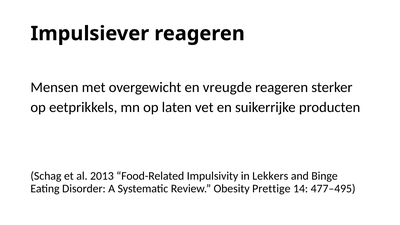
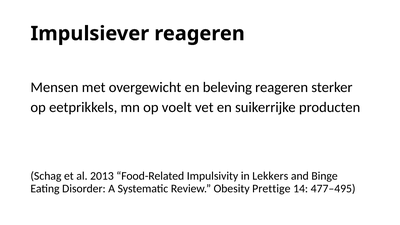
vreugde: vreugde -> beleving
laten: laten -> voelt
